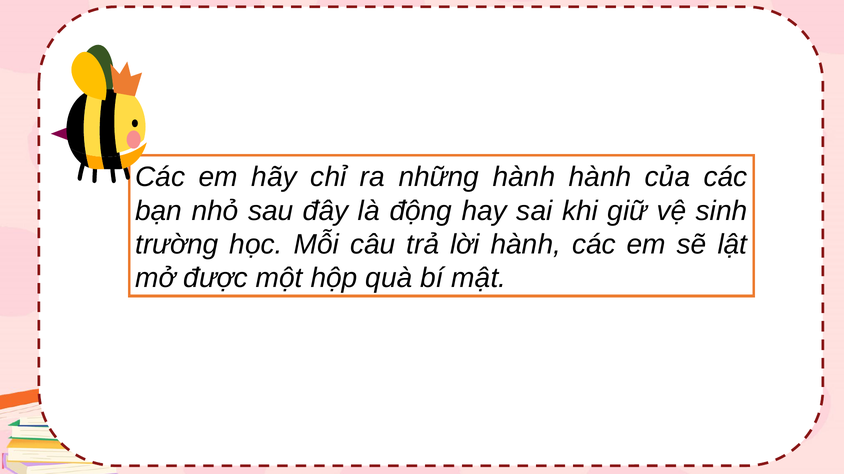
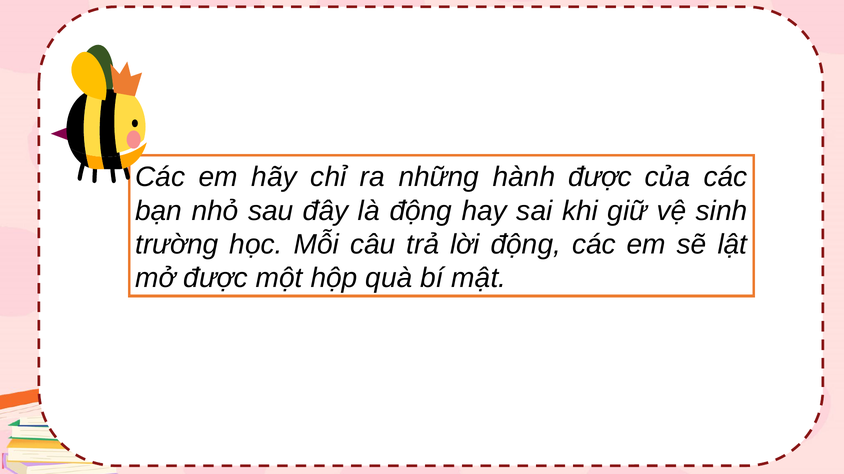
hành hành: hành -> được
lời hành: hành -> động
